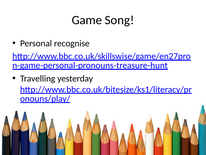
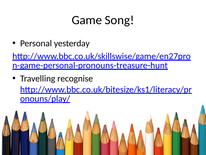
recognise: recognise -> yesterday
yesterday: yesterday -> recognise
